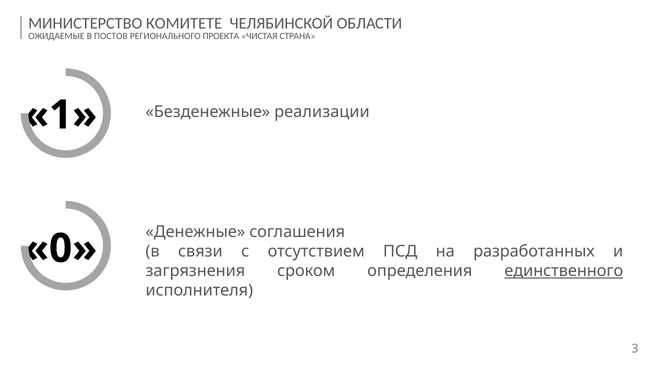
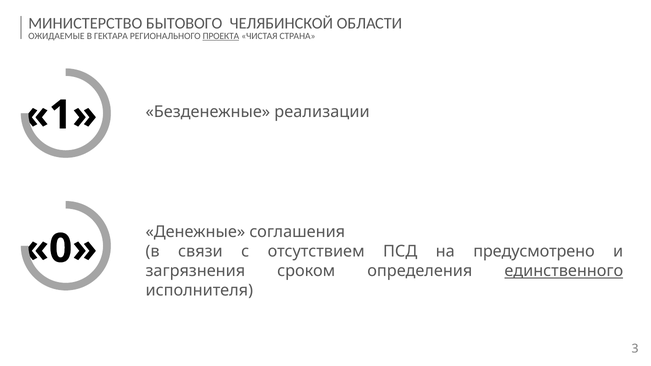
КОМИТЕТЕ: КОМИТЕТЕ -> БЫТОВОГО
ПОСТОВ: ПОСТОВ -> ГЕКТАРА
ПРОЕКТА underline: none -> present
разработанных: разработанных -> предусмотрено
